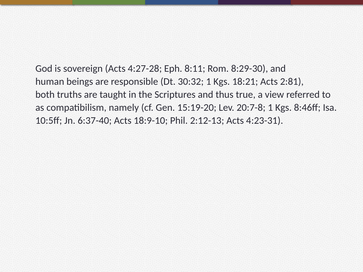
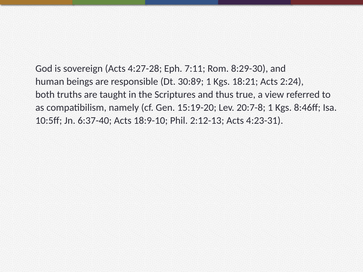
8:11: 8:11 -> 7:11
30:32: 30:32 -> 30:89
2:81: 2:81 -> 2:24
